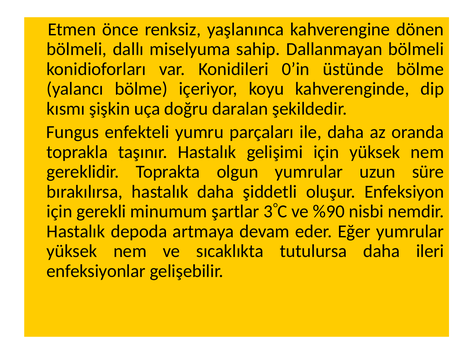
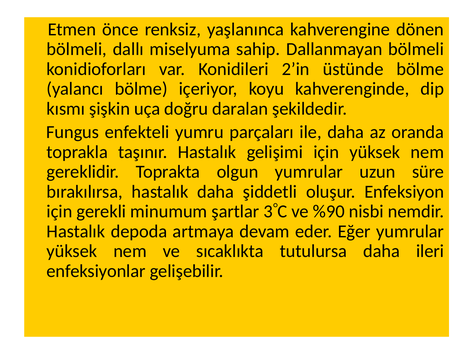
0’in: 0’in -> 2’in
